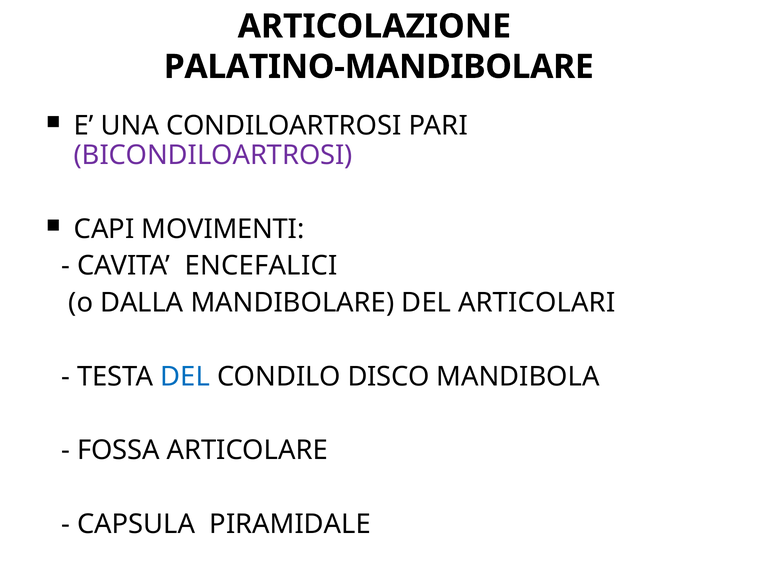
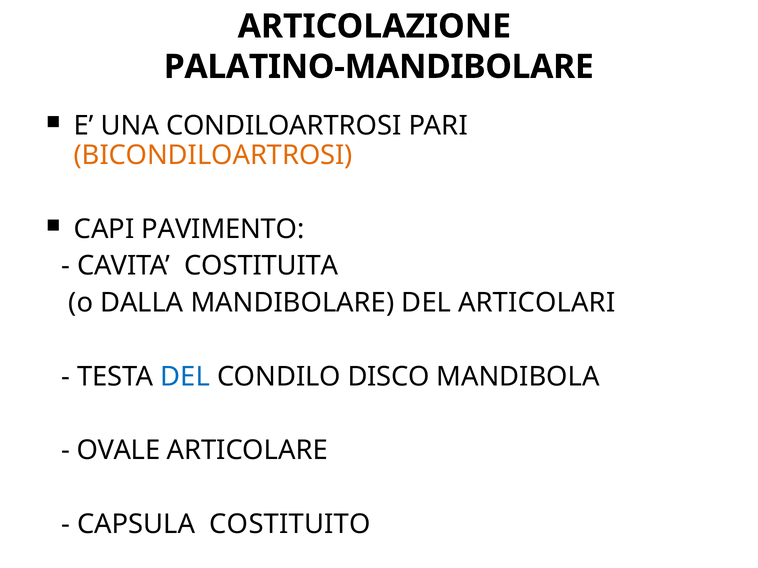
BICONDILOARTROSI colour: purple -> orange
MOVIMENTI: MOVIMENTI -> PAVIMENTO
ENCEFALICI: ENCEFALICI -> COSTITUITA
FOSSA: FOSSA -> OVALE
PIRAMIDALE: PIRAMIDALE -> COSTITUITO
